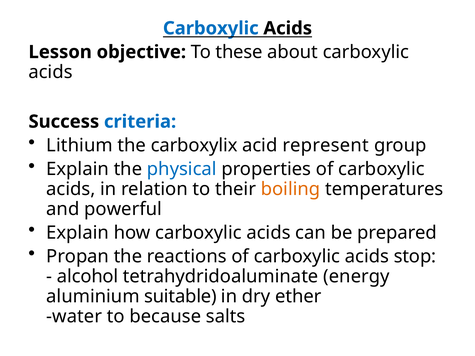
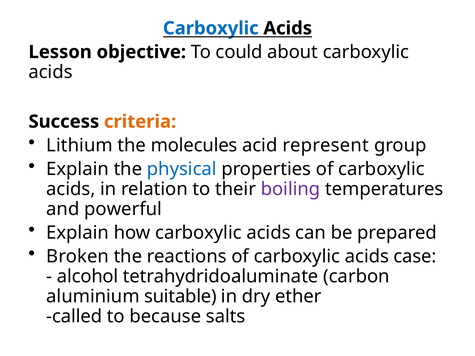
these: these -> could
criteria colour: blue -> orange
carboxylix: carboxylix -> molecules
boiling colour: orange -> purple
Propan: Propan -> Broken
stop: stop -> case
energy: energy -> carbon
water: water -> called
